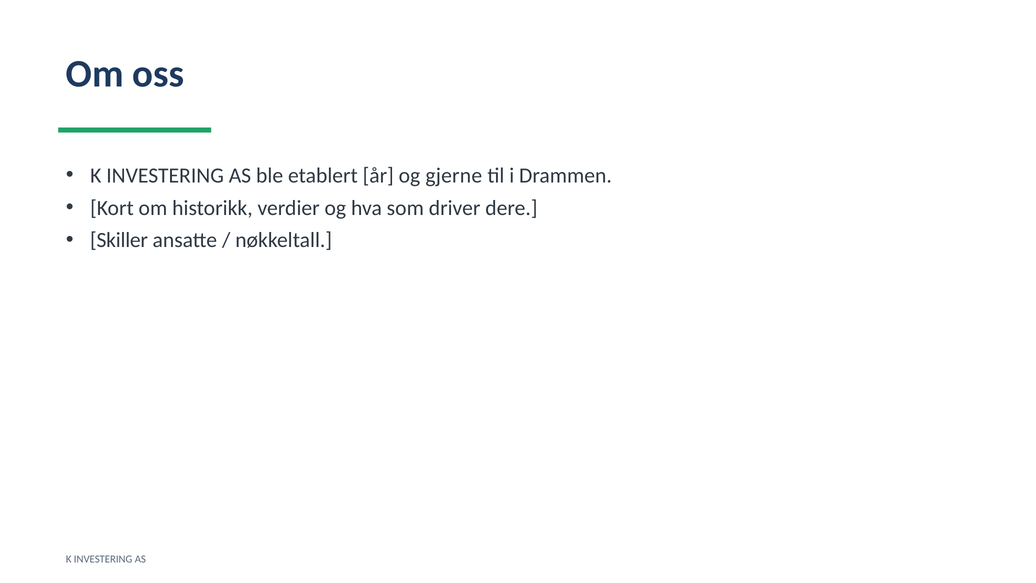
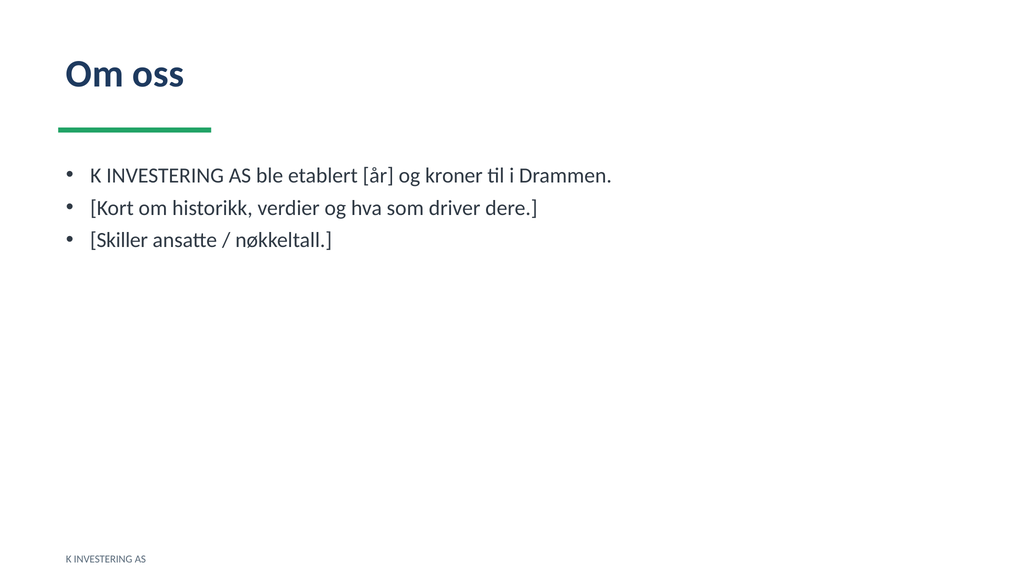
gjerne: gjerne -> kroner
